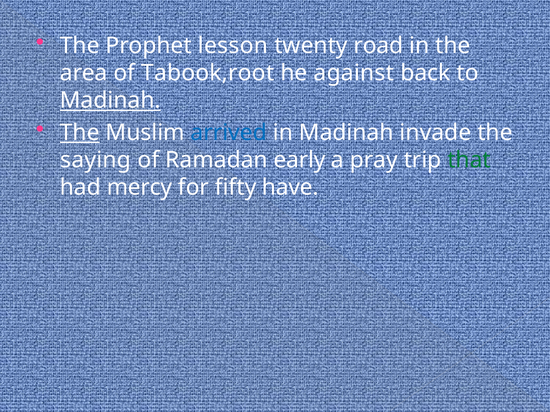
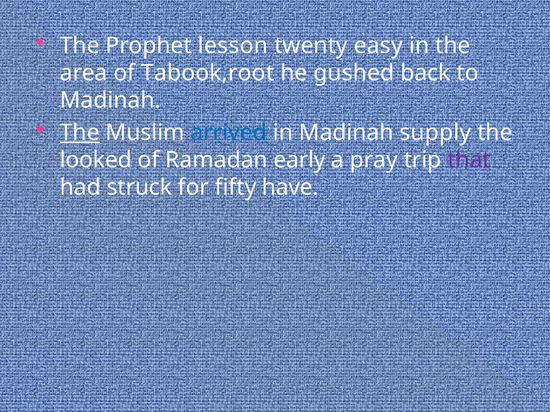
road: road -> easy
against: against -> gushed
Madinah at (110, 101) underline: present -> none
invade: invade -> supply
saying: saying -> looked
that colour: green -> purple
mercy: mercy -> struck
